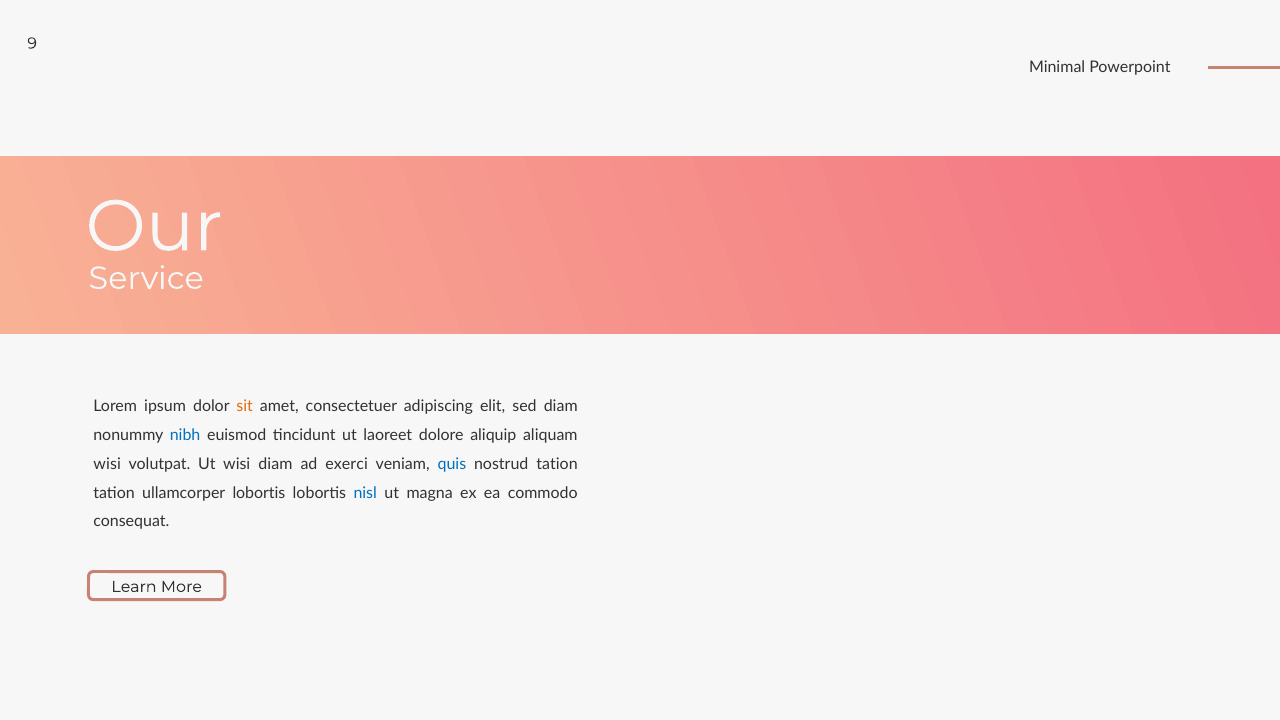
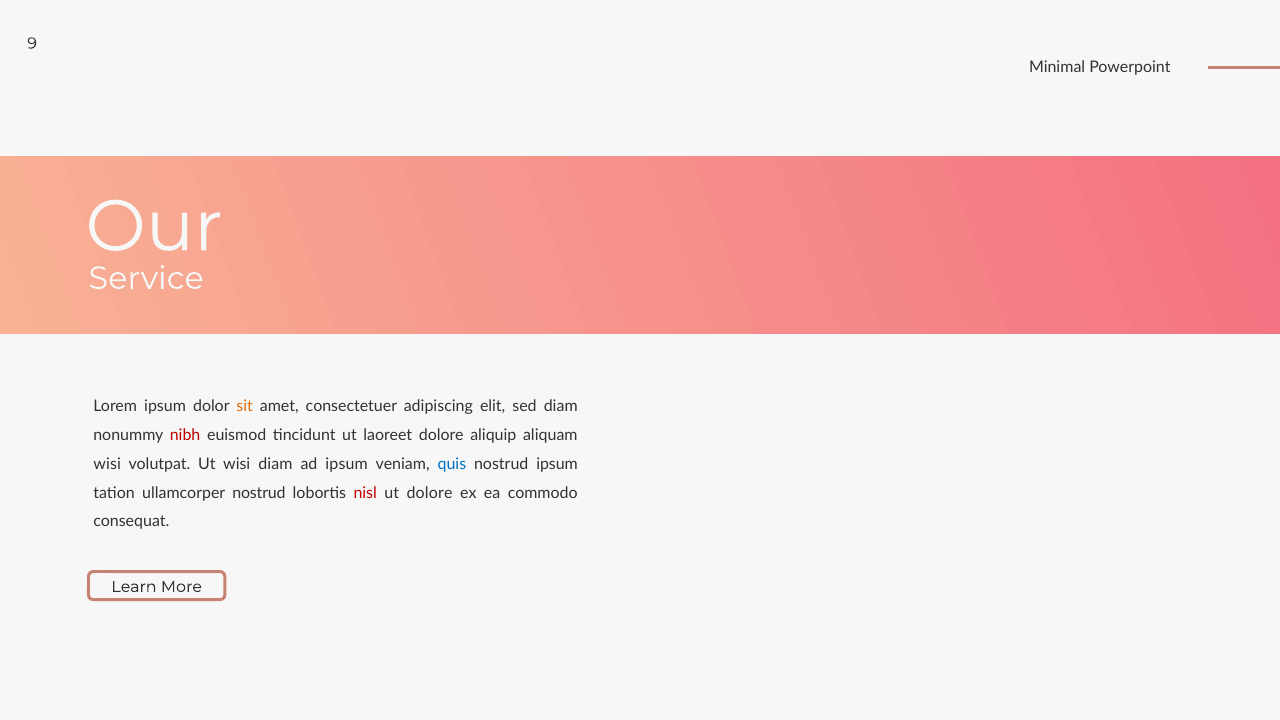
nibh colour: blue -> red
ad exerci: exerci -> ipsum
nostrud tation: tation -> ipsum
ullamcorper lobortis: lobortis -> nostrud
nisl colour: blue -> red
ut magna: magna -> dolore
